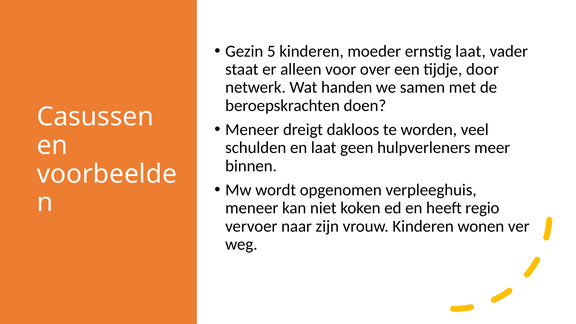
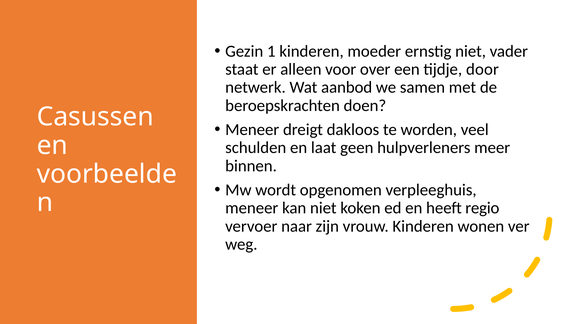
5: 5 -> 1
ernstig laat: laat -> niet
handen: handen -> aanbod
